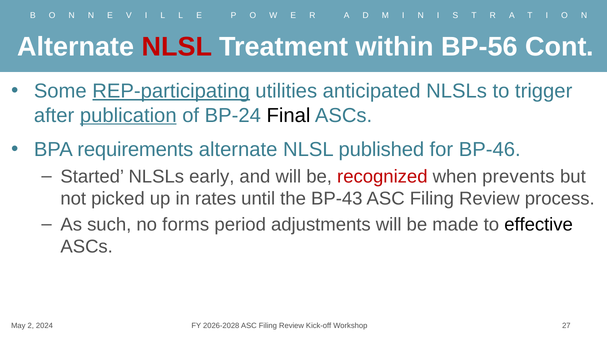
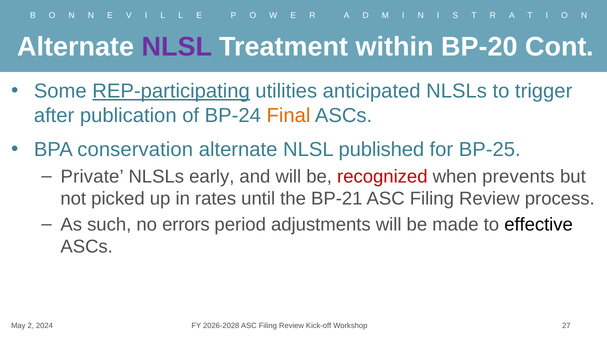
NLSL at (177, 47) colour: red -> purple
BP-56: BP-56 -> BP-20
publication underline: present -> none
Final colour: black -> orange
requirements: requirements -> conservation
BP-46: BP-46 -> BP-25
Started: Started -> Private
BP-43: BP-43 -> BP-21
forms: forms -> errors
